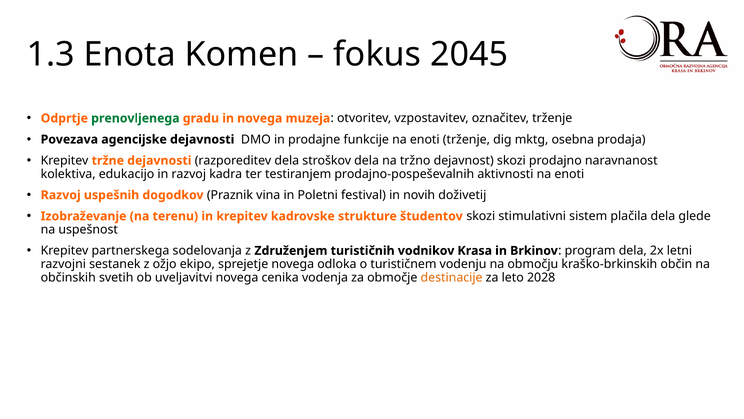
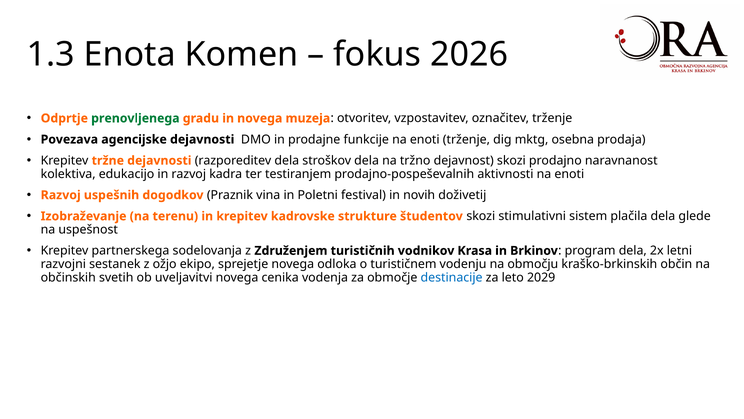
2045: 2045 -> 2026
destinacije colour: orange -> blue
2028: 2028 -> 2029
